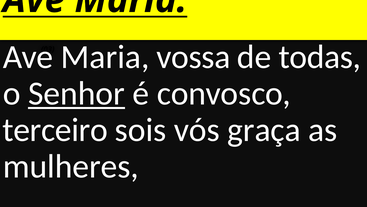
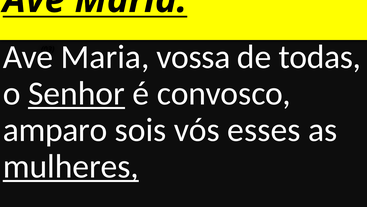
terceiro: terceiro -> amparo
graça: graça -> esses
mulheres underline: none -> present
